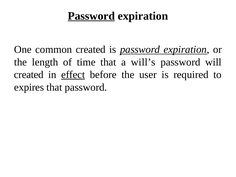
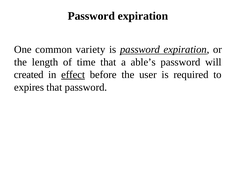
Password at (91, 16) underline: present -> none
common created: created -> variety
will’s: will’s -> able’s
